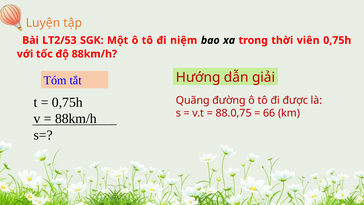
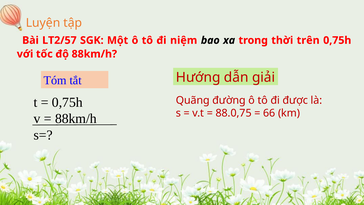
LT2/53: LT2/53 -> LT2/57
viên: viên -> trên
